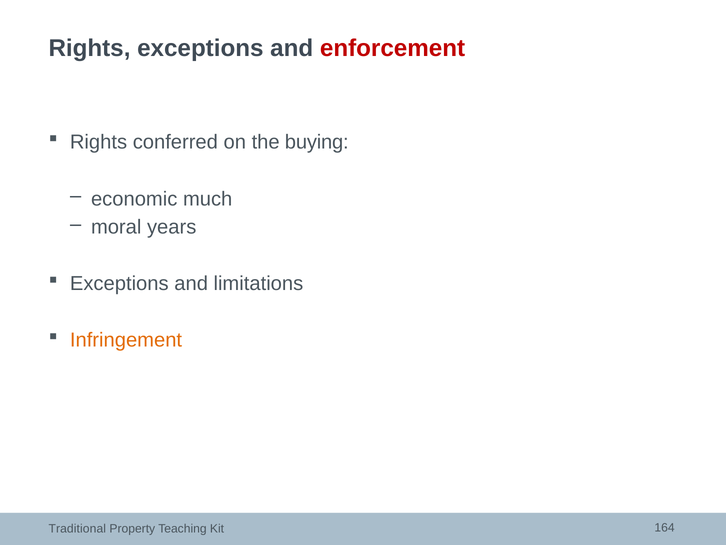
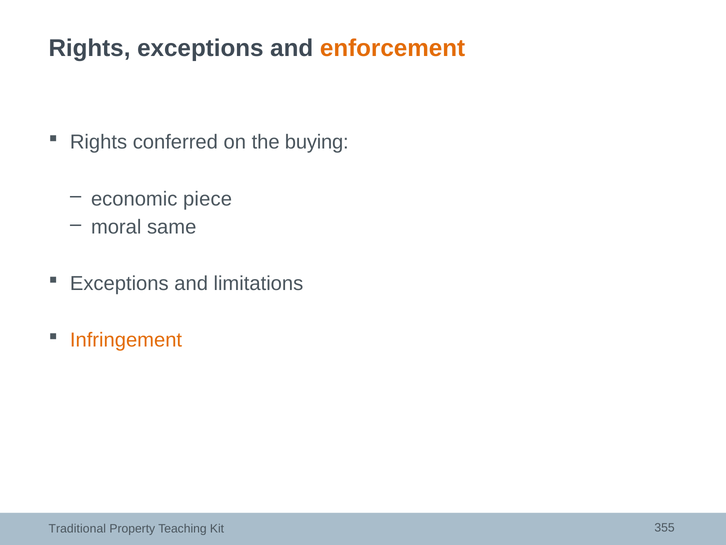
enforcement colour: red -> orange
much: much -> piece
years: years -> same
164: 164 -> 355
